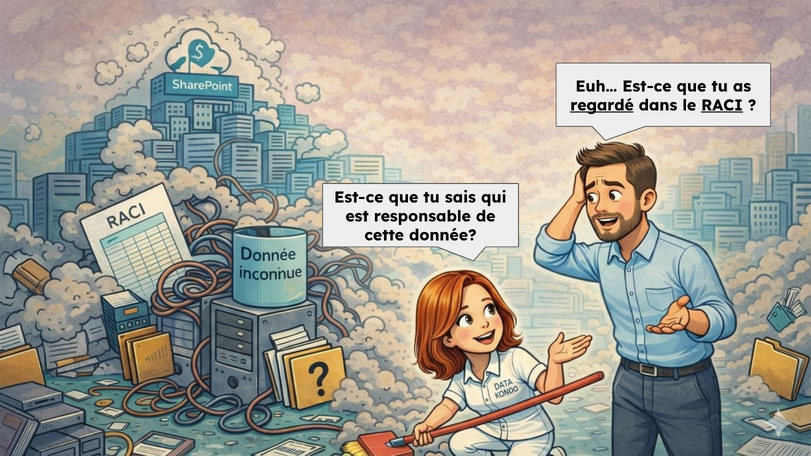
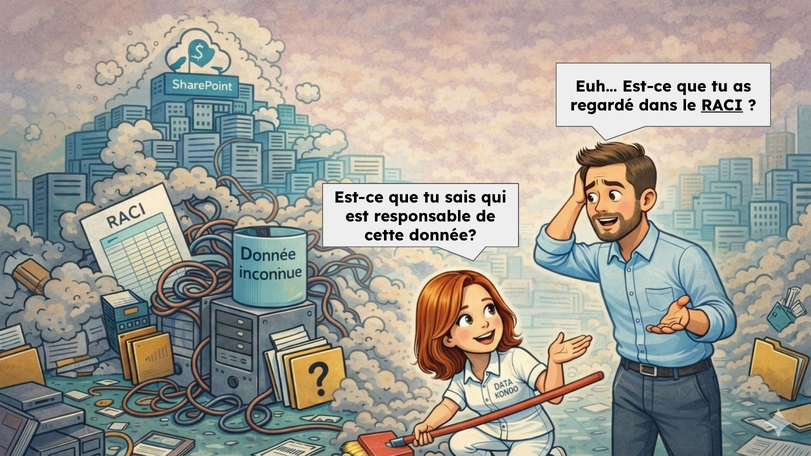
regardé underline: present -> none
